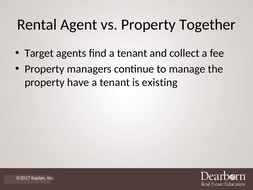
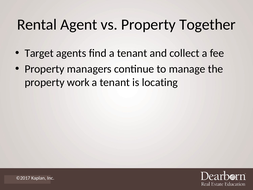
have: have -> work
existing: existing -> locating
